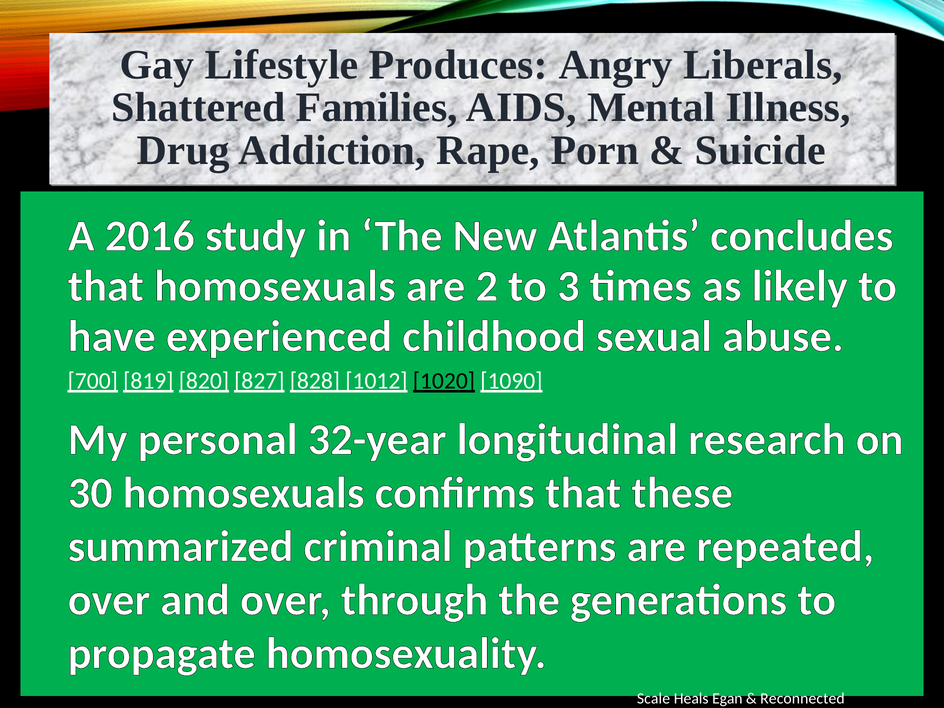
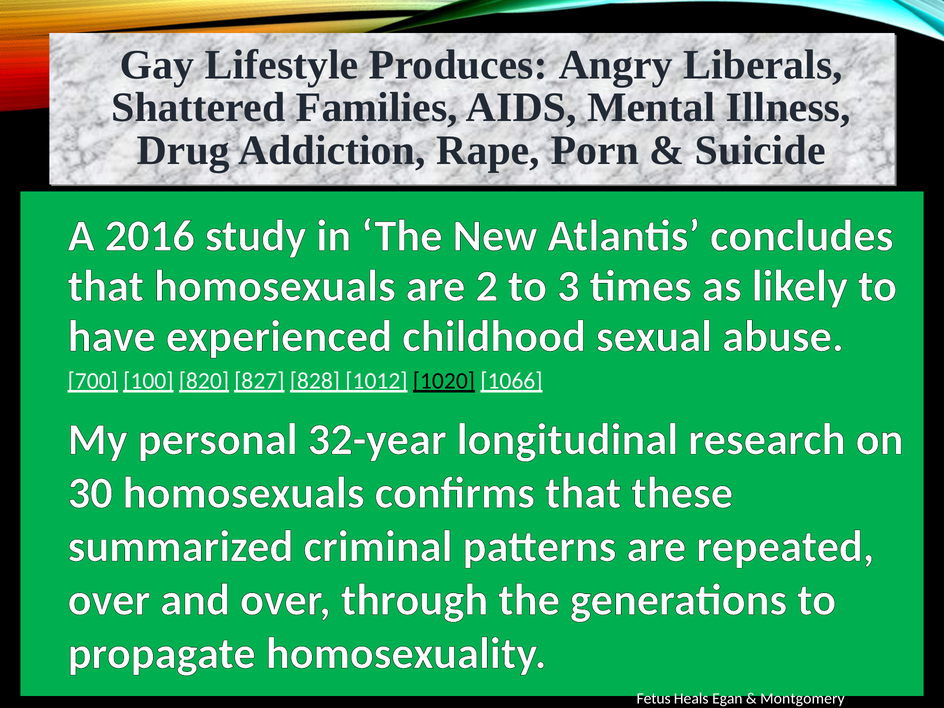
819: 819 -> 100
1090: 1090 -> 1066
Scale: Scale -> Fetus
Reconnected: Reconnected -> Montgomery
